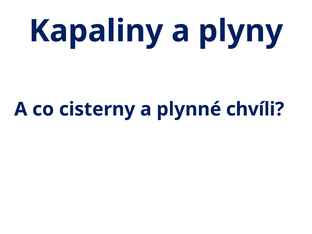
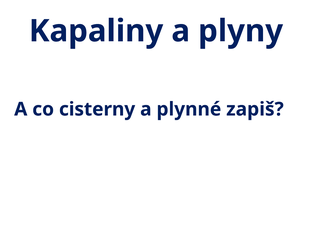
chvíli: chvíli -> zapiš
